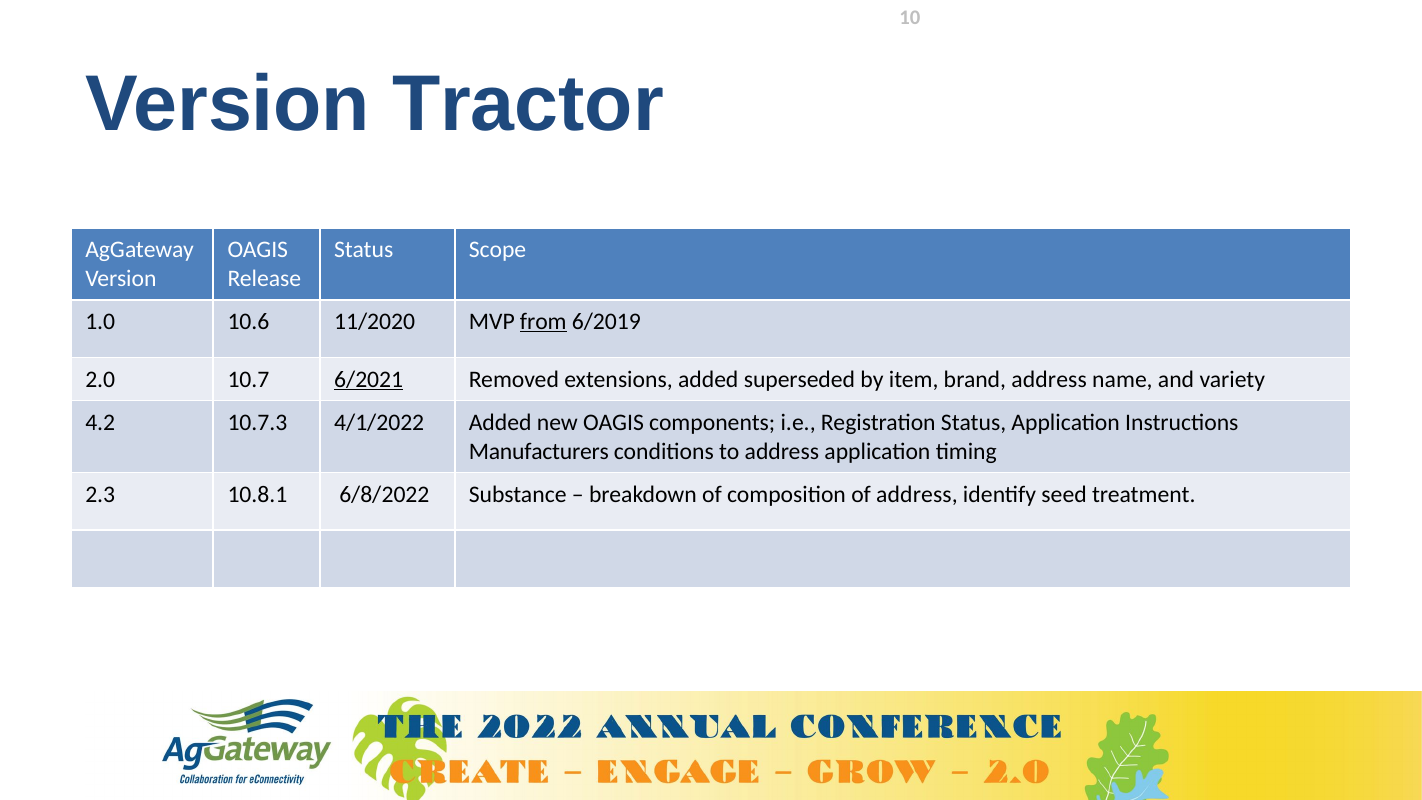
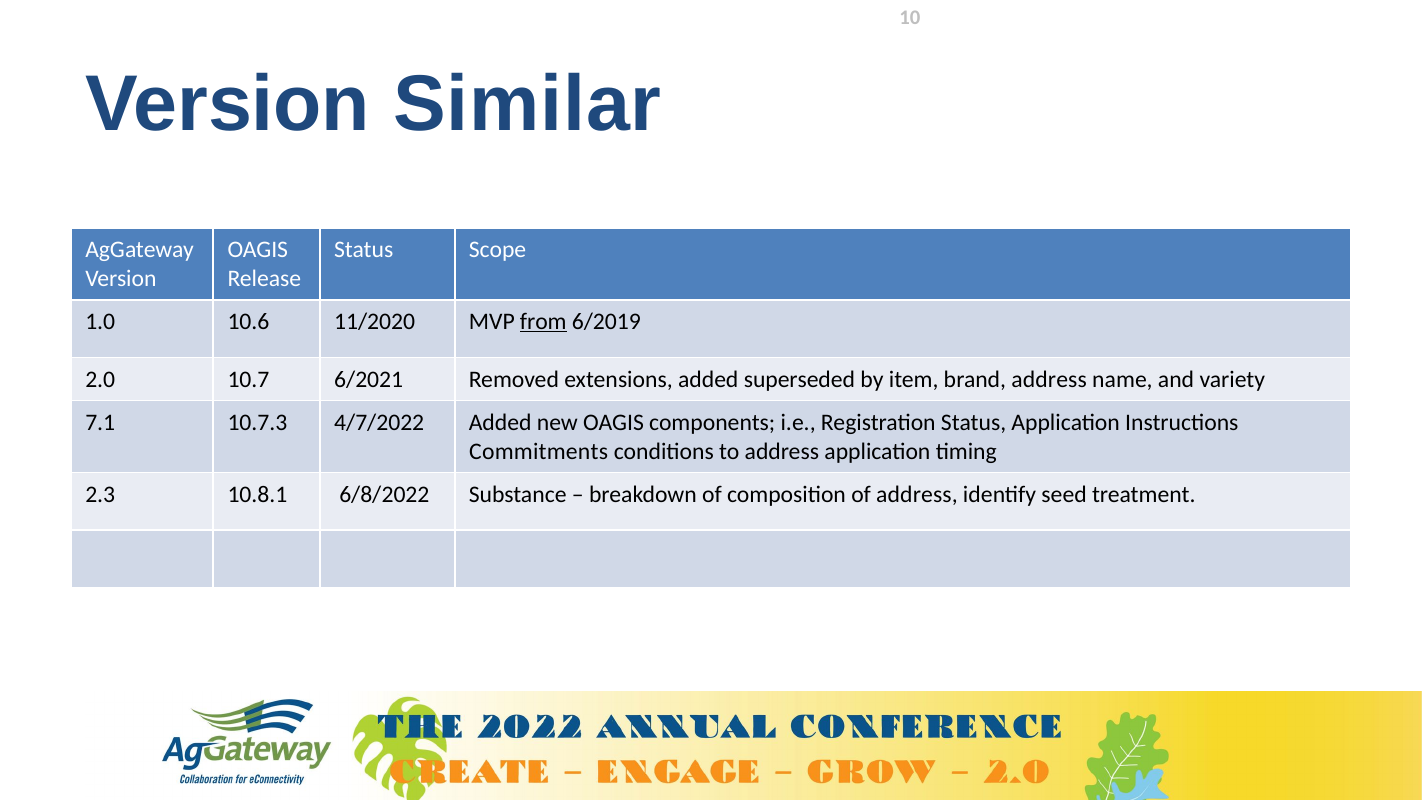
Tractor: Tractor -> Similar
6/2021 underline: present -> none
4.2: 4.2 -> 7.1
4/1/2022: 4/1/2022 -> 4/7/2022
Manufacturers: Manufacturers -> Commitments
